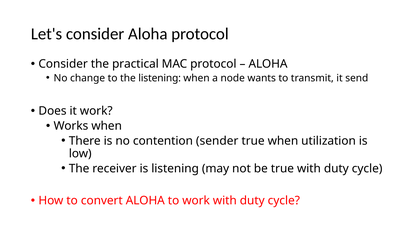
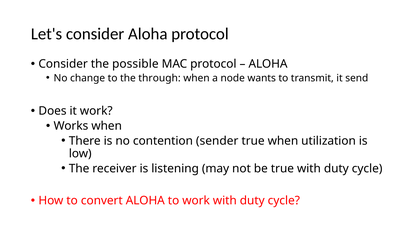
practical: practical -> possible
the listening: listening -> through
